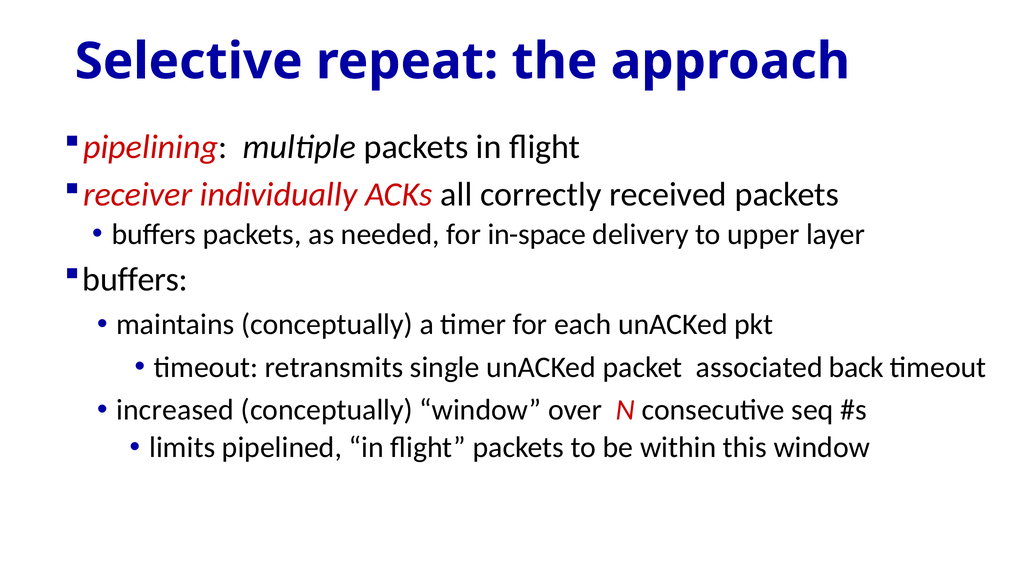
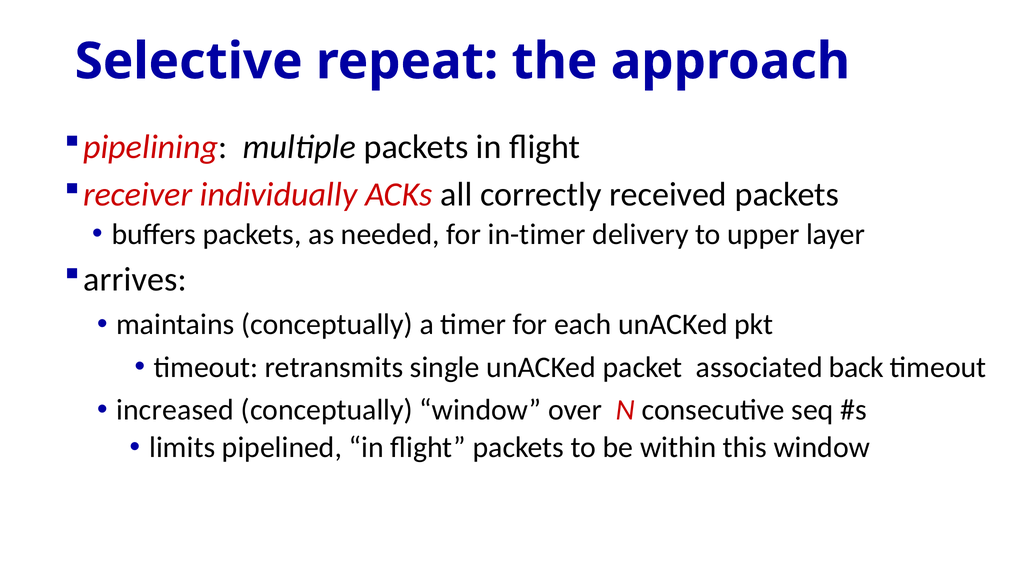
in-space: in-space -> in-timer
buffers at (135, 280): buffers -> arrives
